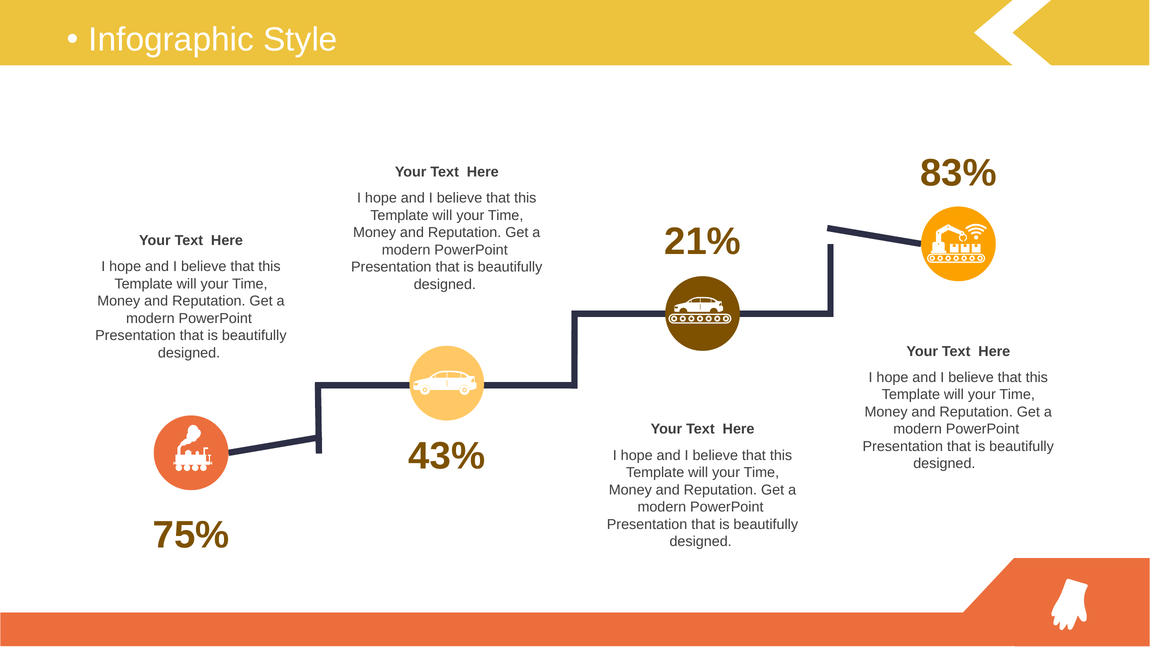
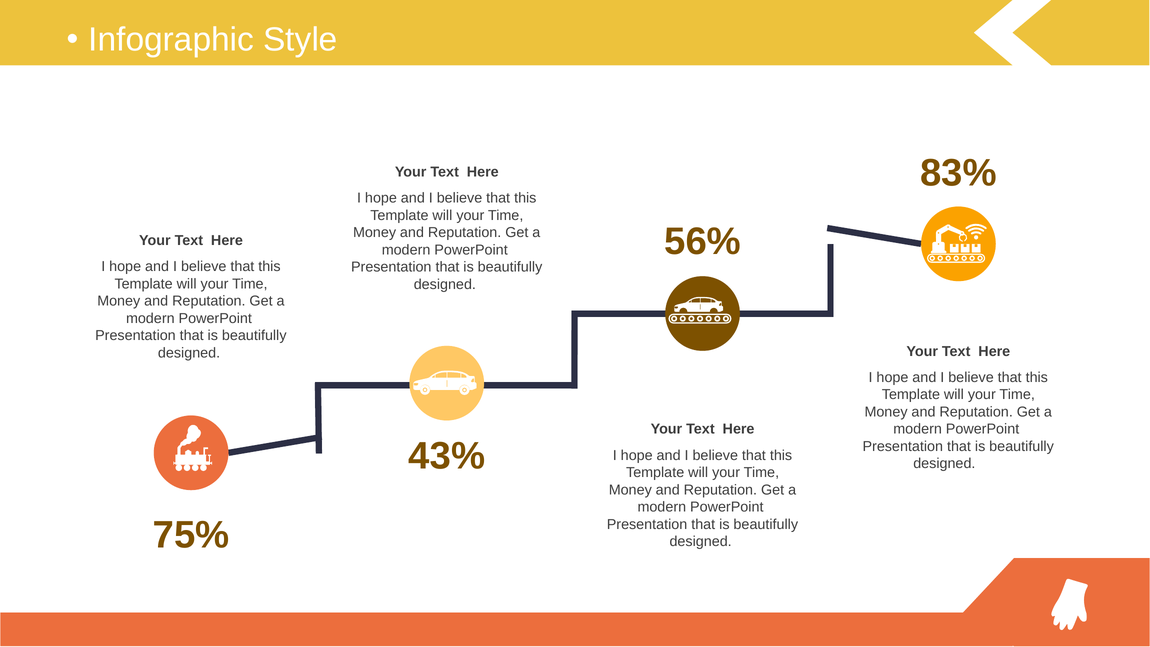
21%: 21% -> 56%
